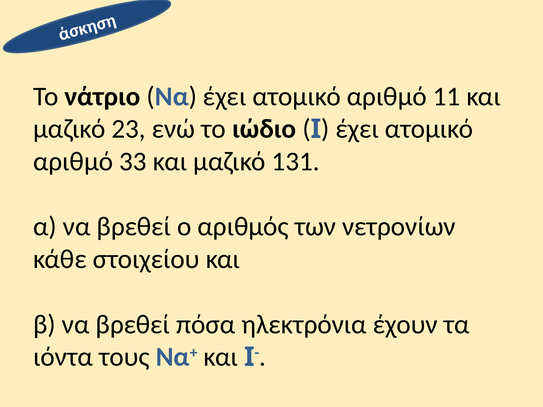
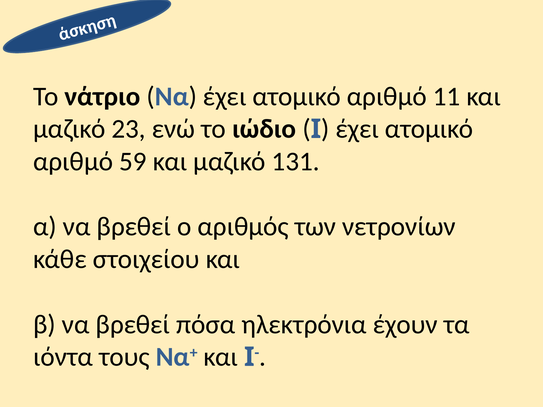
33: 33 -> 59
